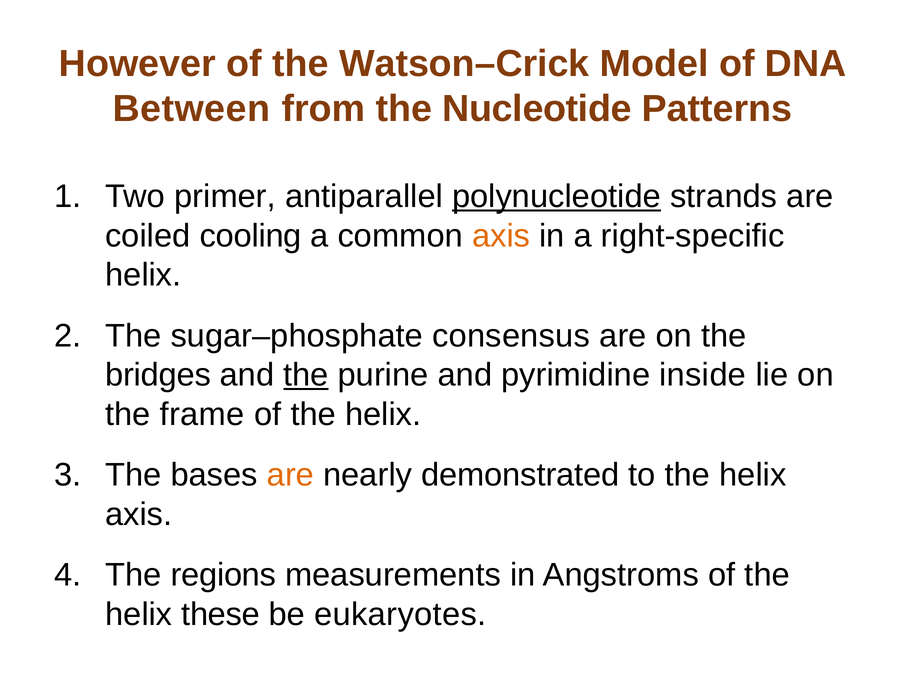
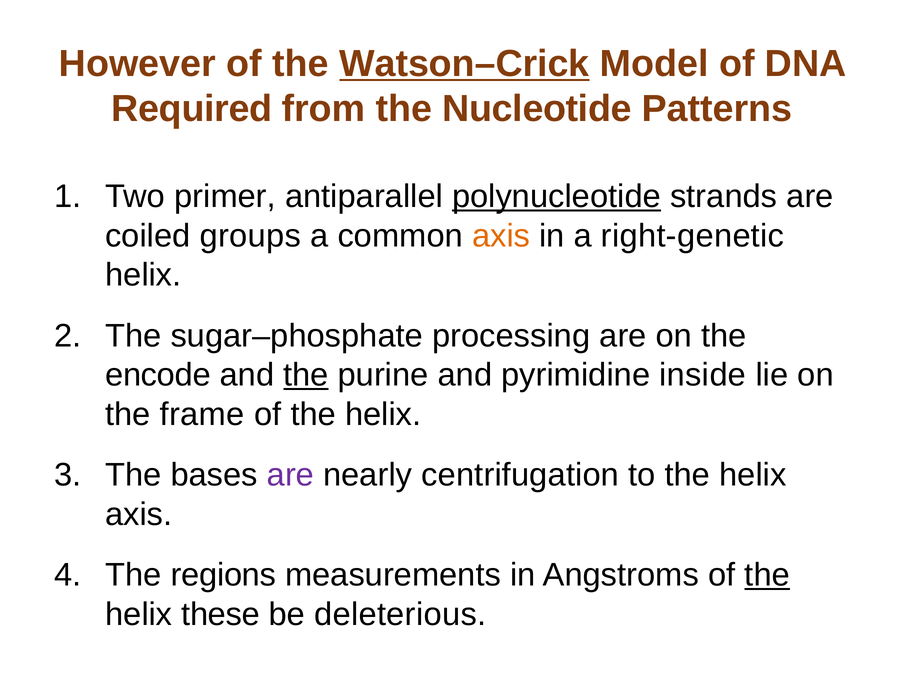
Watson–Crick underline: none -> present
Between: Between -> Required
cooling: cooling -> groups
right-specific: right-specific -> right-genetic
consensus: consensus -> processing
bridges: bridges -> encode
are at (290, 475) colour: orange -> purple
demonstrated: demonstrated -> centrifugation
the at (767, 575) underline: none -> present
eukaryotes: eukaryotes -> deleterious
